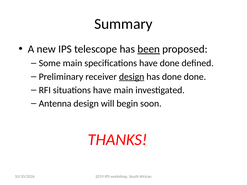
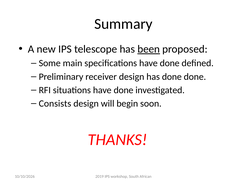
design at (132, 77) underline: present -> none
situations have main: main -> done
Antenna: Antenna -> Consists
